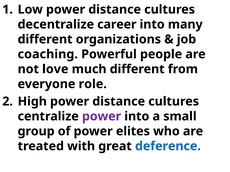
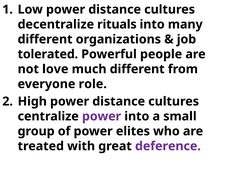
career: career -> rituals
coaching: coaching -> tolerated
deference colour: blue -> purple
